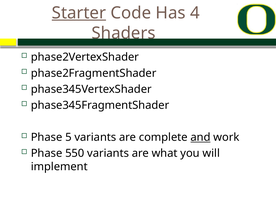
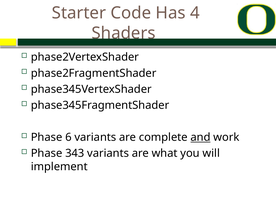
Starter underline: present -> none
5: 5 -> 6
550: 550 -> 343
